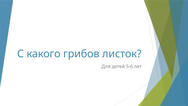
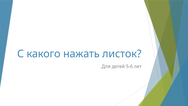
грибов: грибов -> нажать
